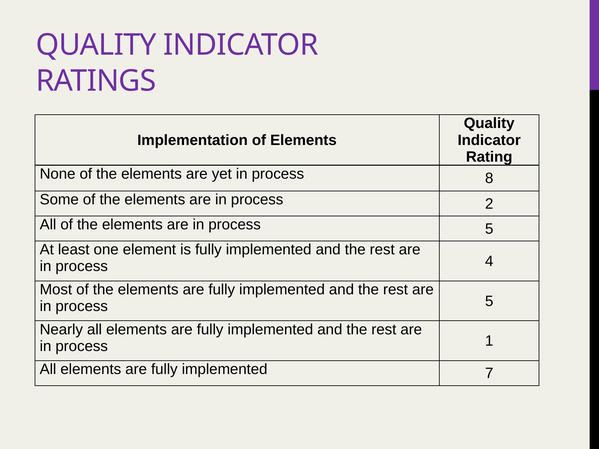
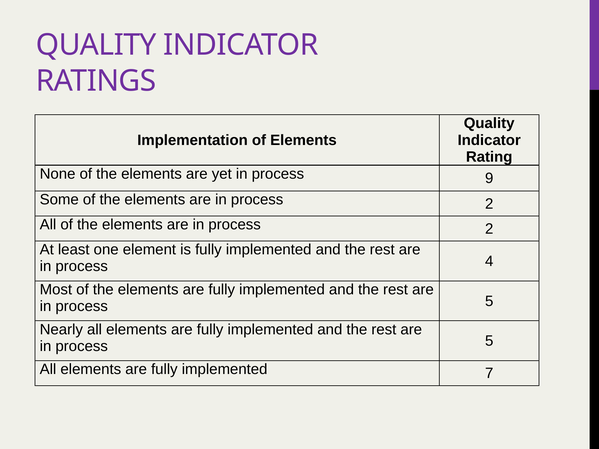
8: 8 -> 9
5 at (489, 229): 5 -> 2
1 at (489, 341): 1 -> 5
